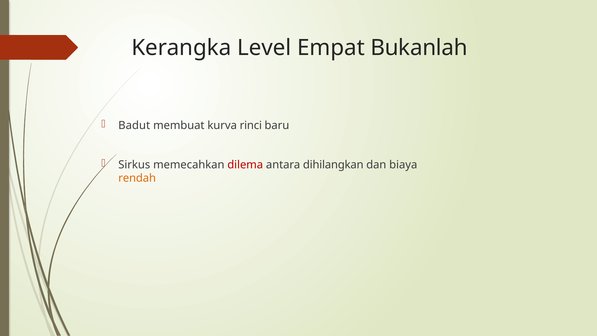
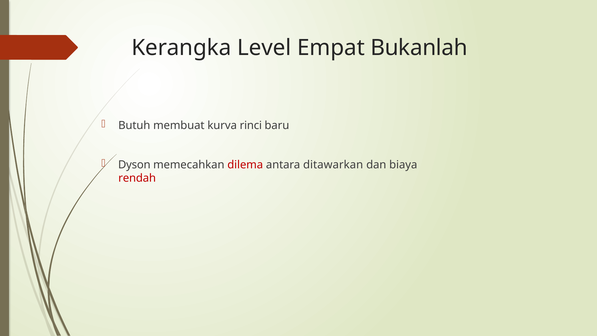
Badut: Badut -> Butuh
Sirkus: Sirkus -> Dyson
dihilangkan: dihilangkan -> ditawarkan
rendah colour: orange -> red
